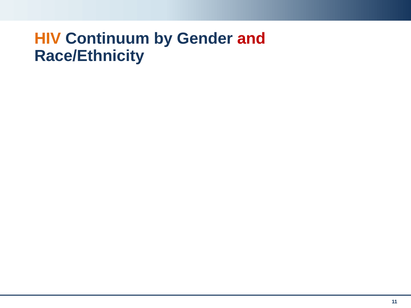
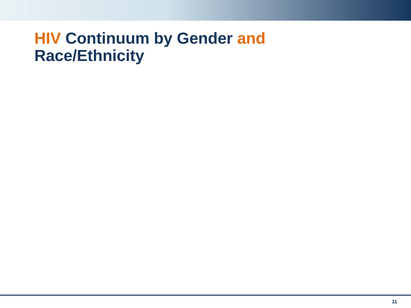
and colour: red -> orange
